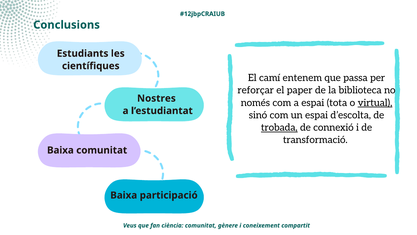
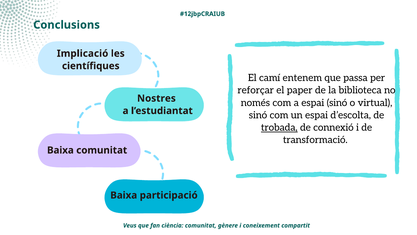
Estudiants: Estudiants -> Implicació
espai tota: tota -> sinó
virtual underline: present -> none
